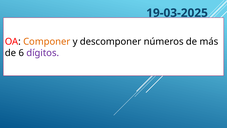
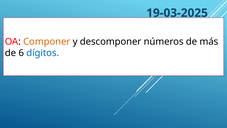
dígitos colour: purple -> blue
